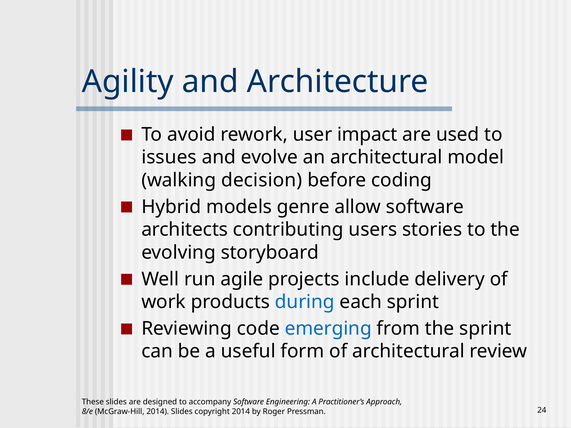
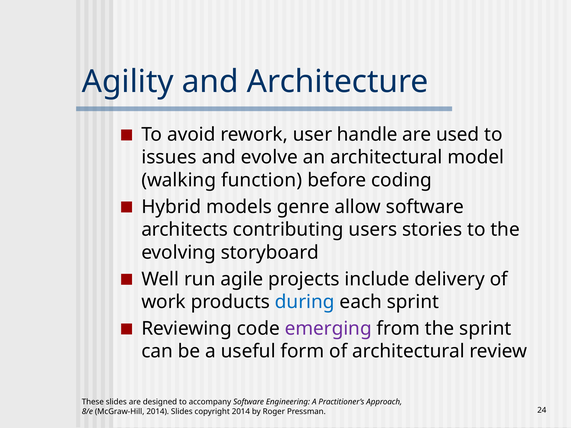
impact: impact -> handle
decision: decision -> function
emerging colour: blue -> purple
